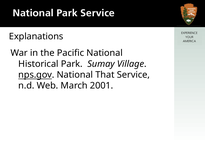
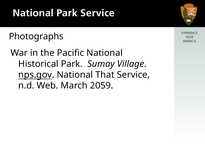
Explanations: Explanations -> Photographs
2001: 2001 -> 2059
